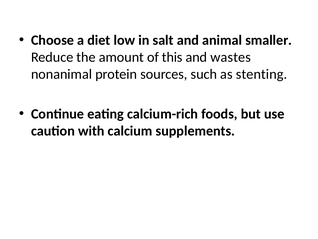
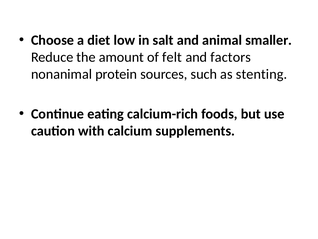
this: this -> felt
wastes: wastes -> factors
